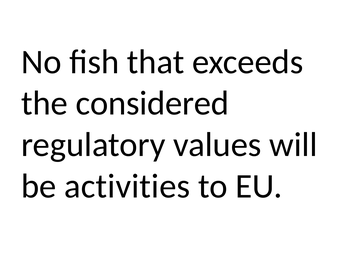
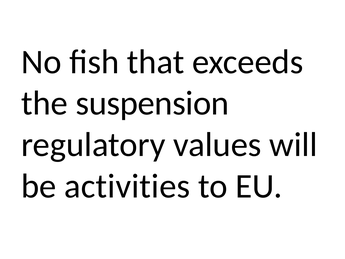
considered: considered -> suspension
